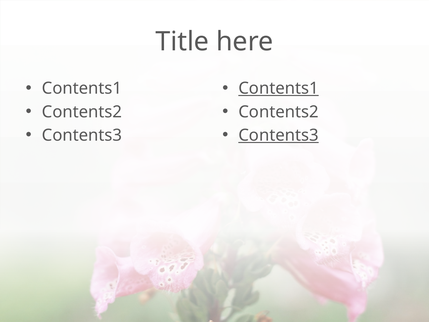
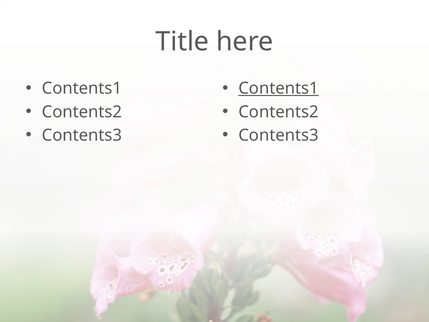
Contents3 at (279, 135) underline: present -> none
